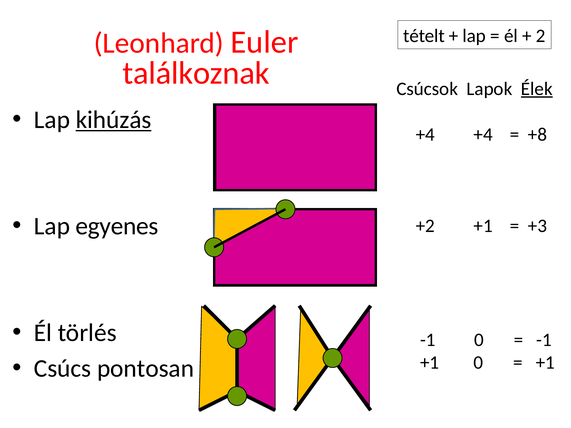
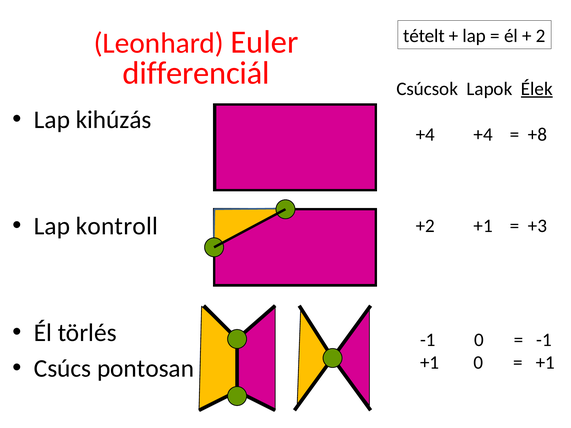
találkoznak: találkoznak -> differenciál
kihúzás underline: present -> none
egyenes: egyenes -> kontroll
